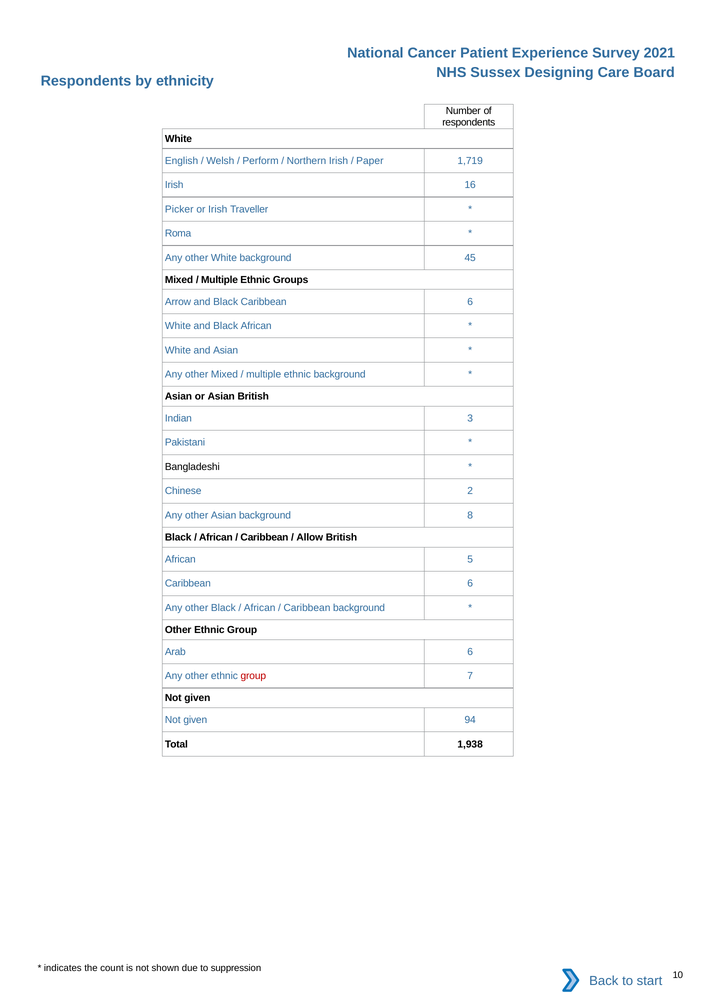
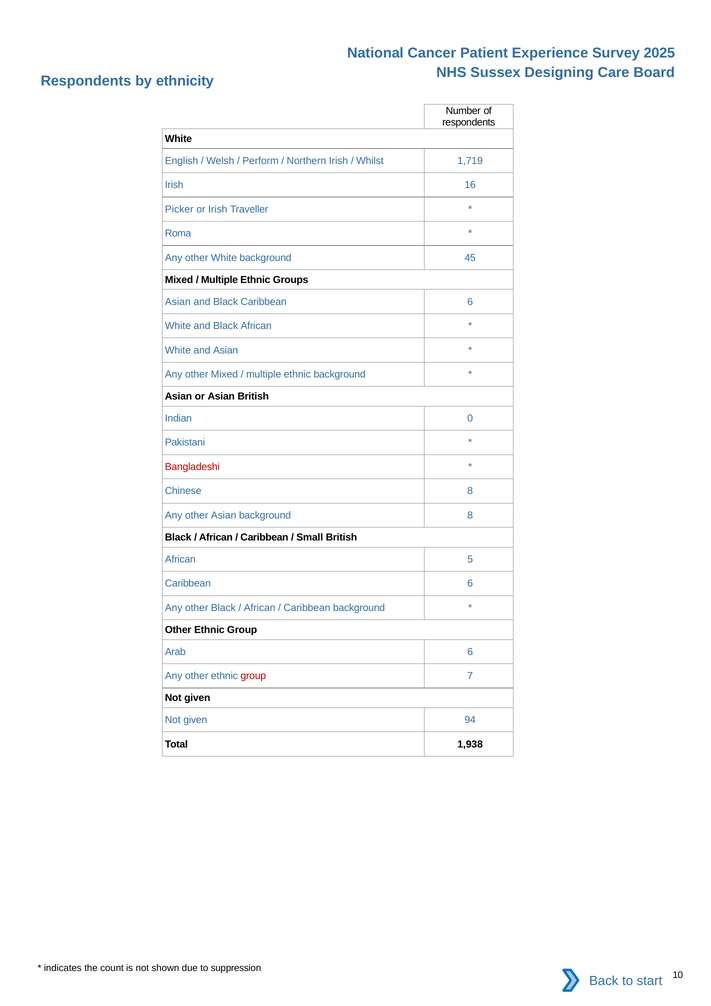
2021: 2021 -> 2025
Paper: Paper -> Whilst
Arrow at (178, 302): Arrow -> Asian
3: 3 -> 0
Bangladeshi colour: black -> red
Chinese 2: 2 -> 8
Allow: Allow -> Small
